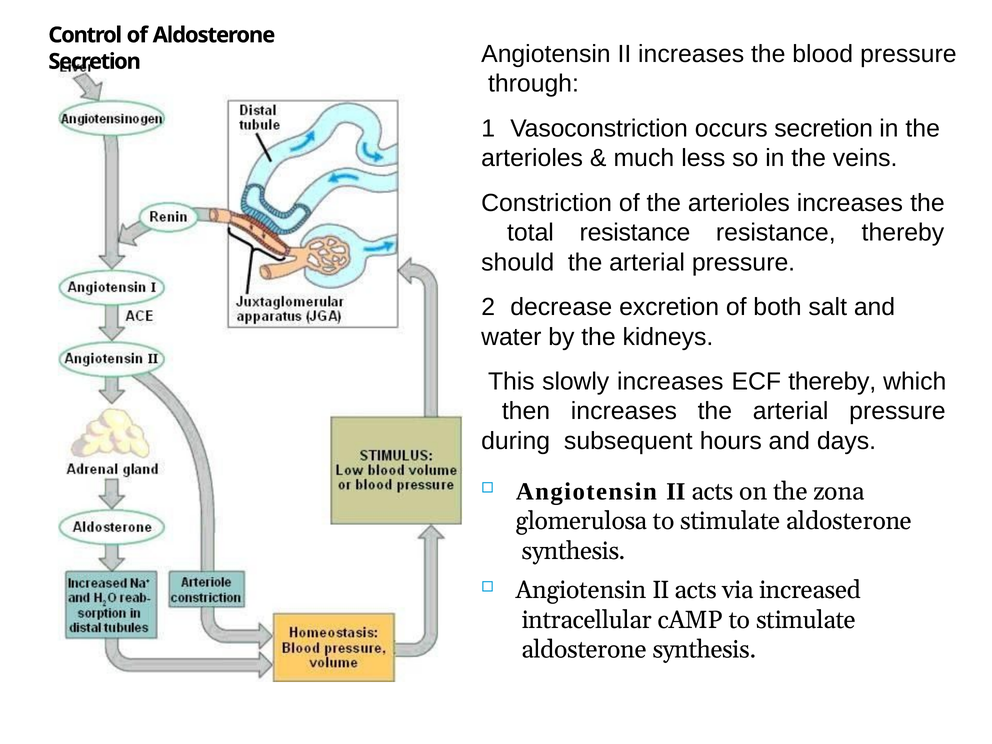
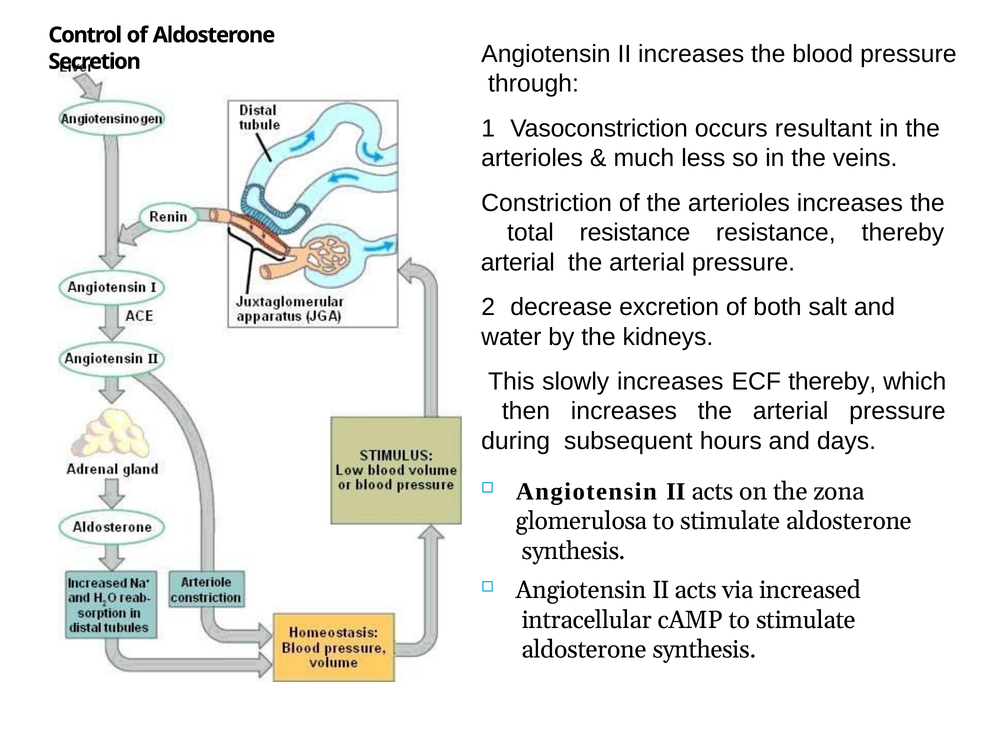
occurs secretion: secretion -> resultant
should at (518, 262): should -> arterial
